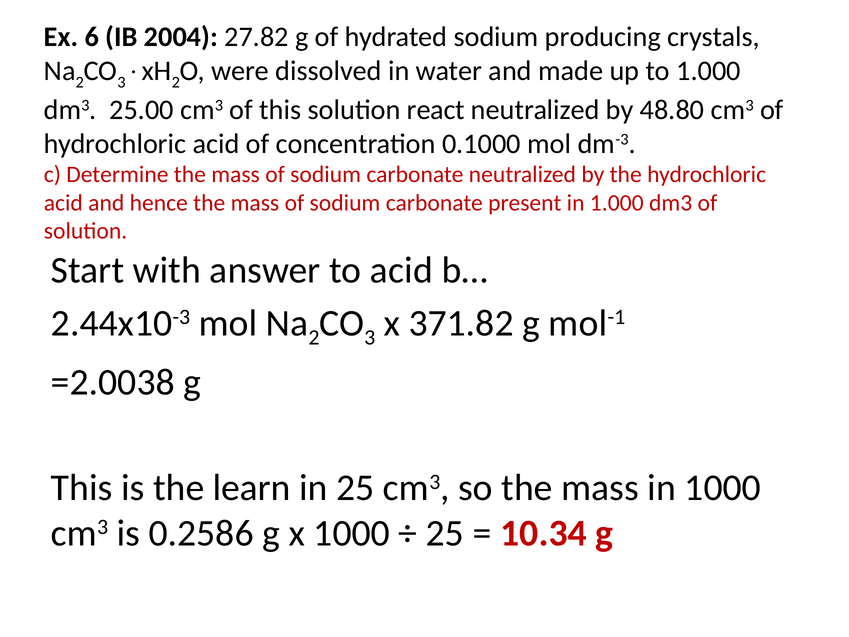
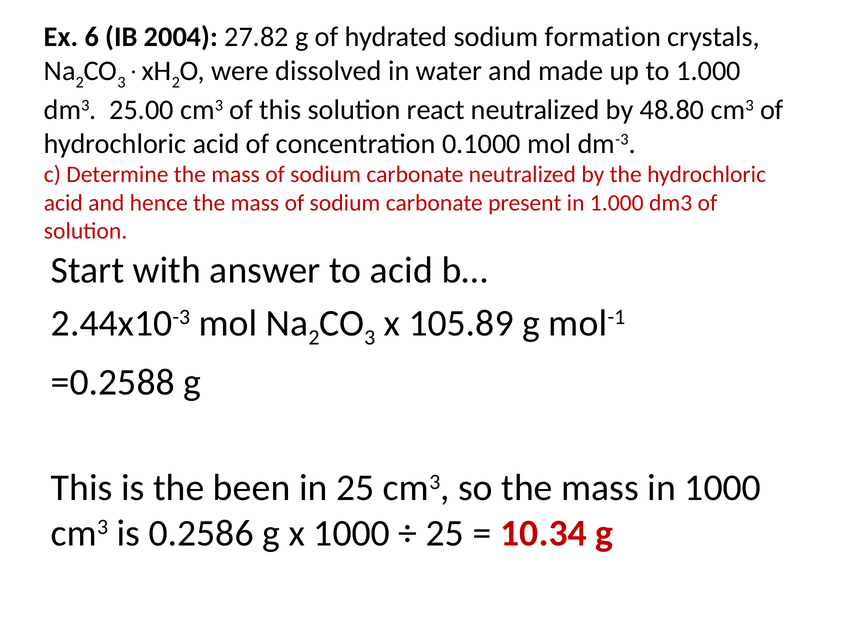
producing: producing -> formation
371.82: 371.82 -> 105.89
=2.0038: =2.0038 -> =0.2588
learn: learn -> been
